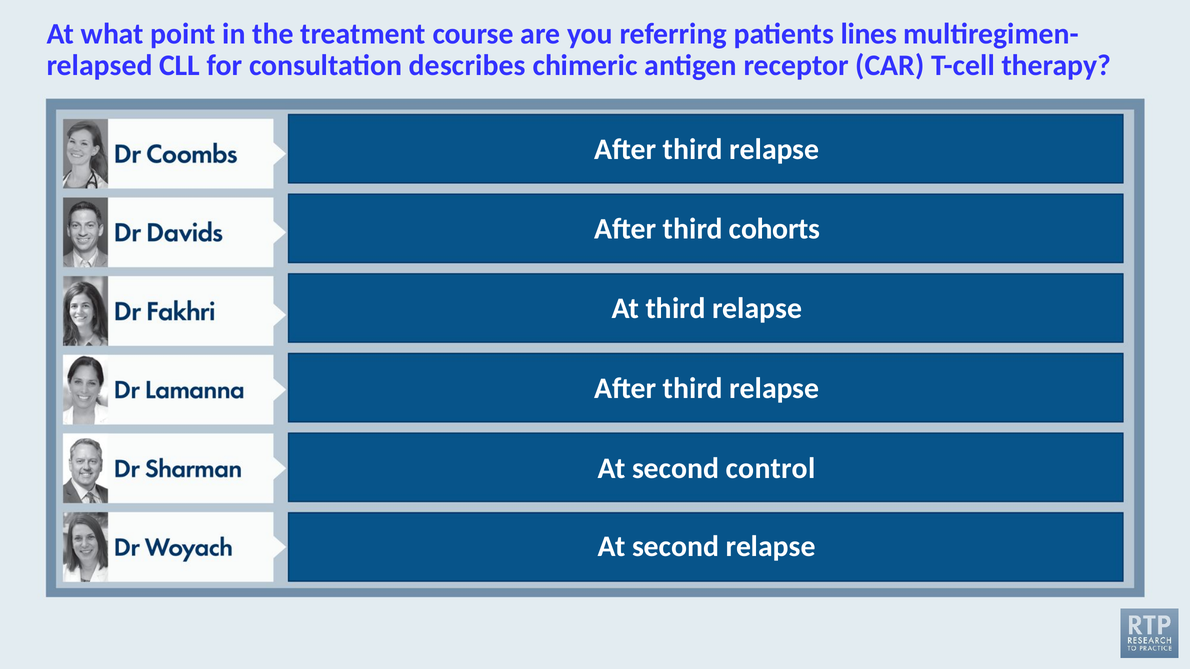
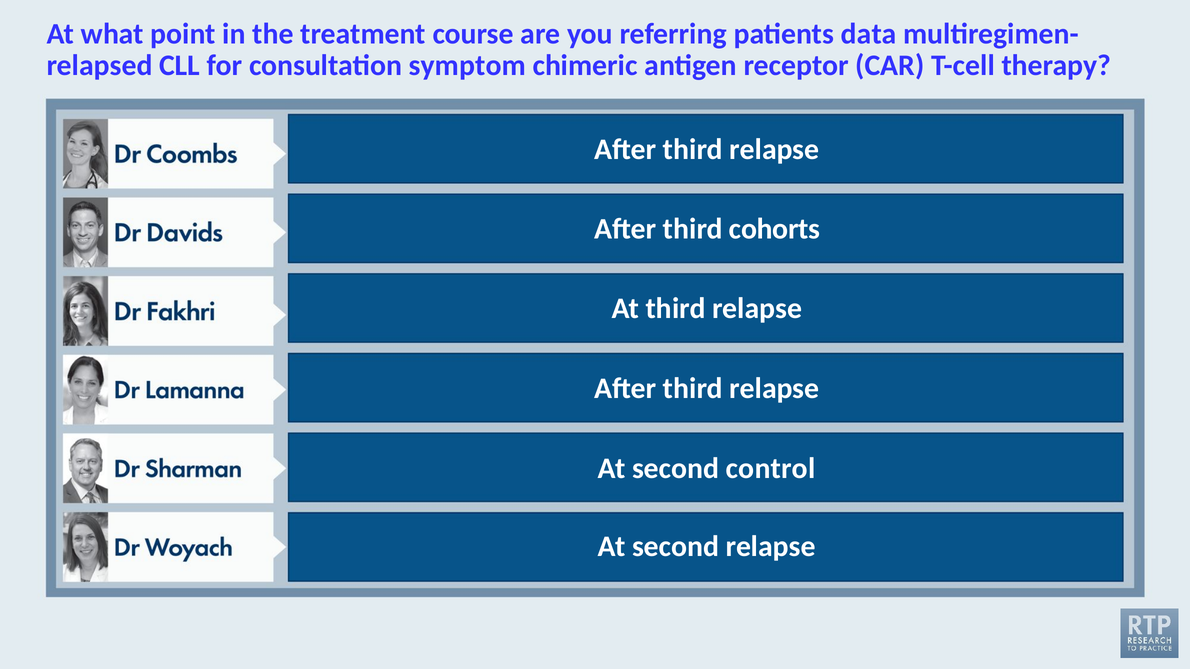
lines: lines -> data
describes: describes -> symptom
